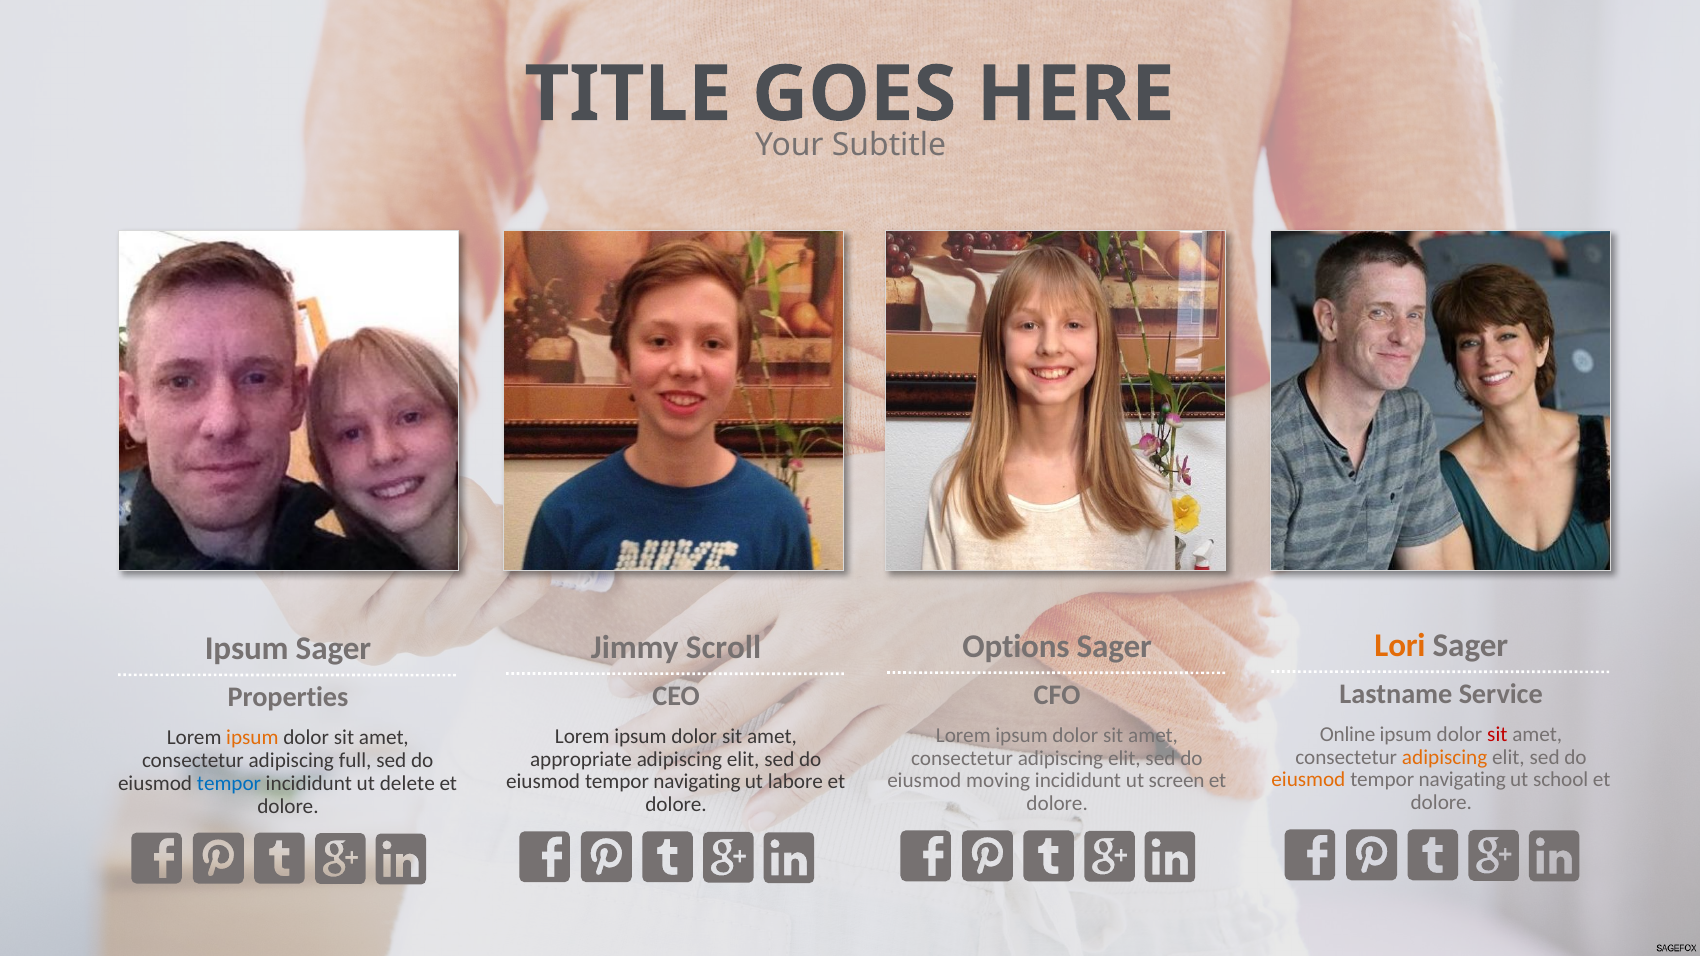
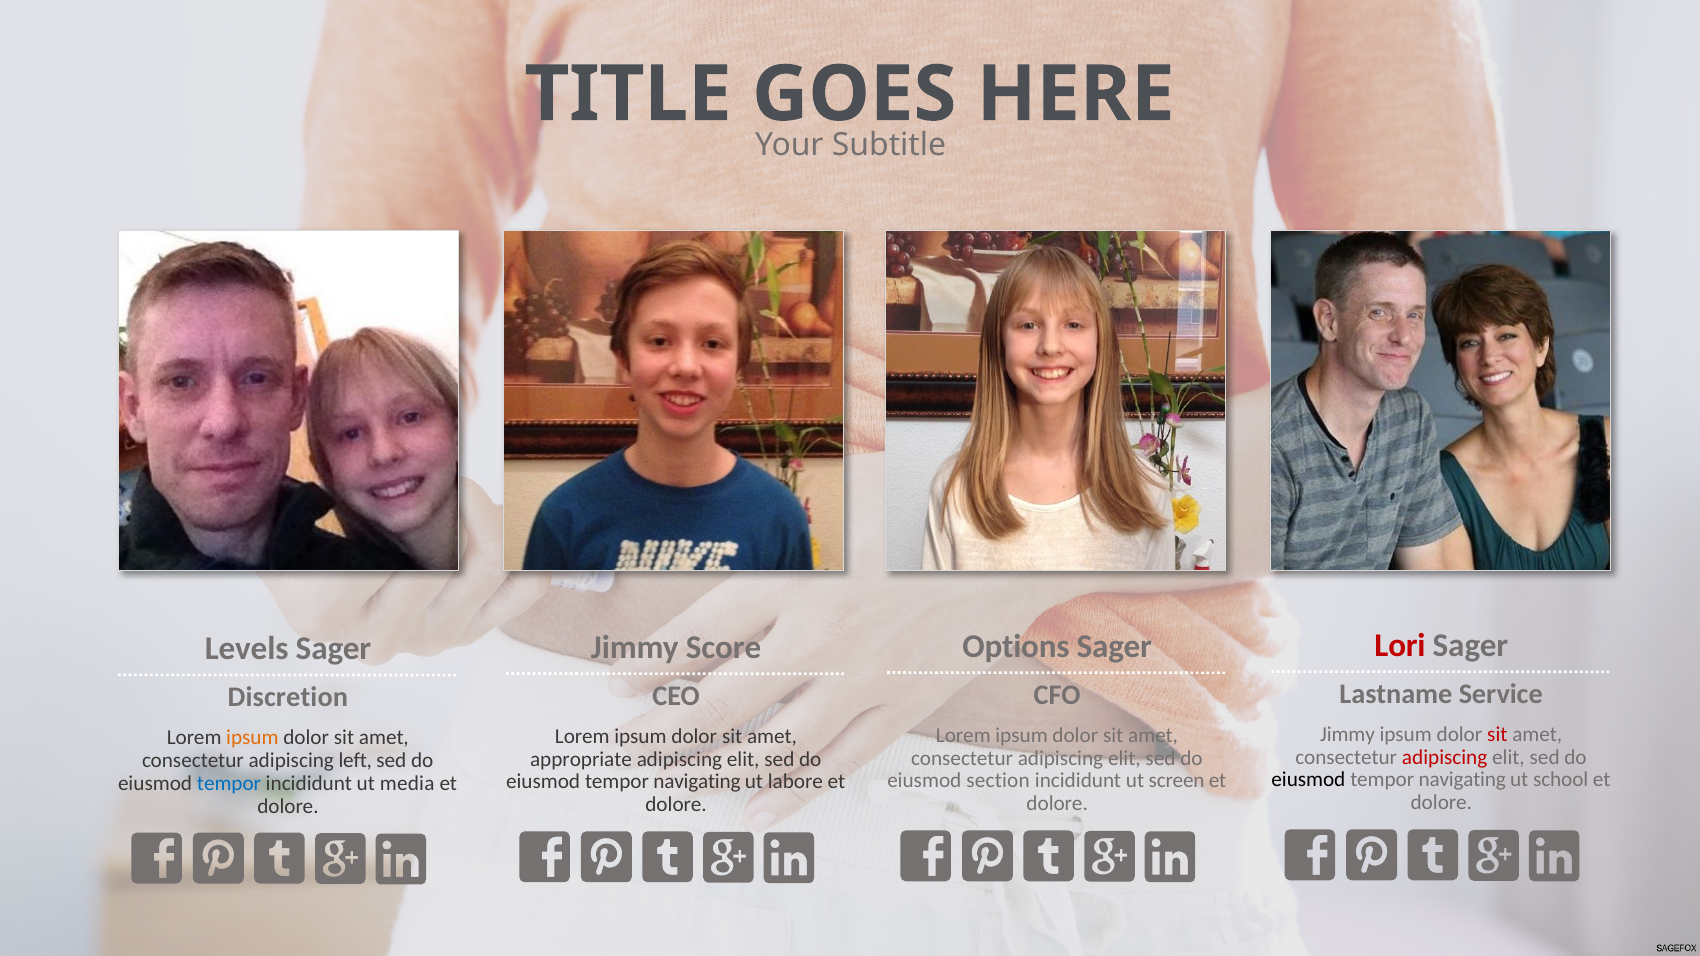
Lori colour: orange -> red
Scroll: Scroll -> Score
Ipsum at (247, 649): Ipsum -> Levels
Properties: Properties -> Discretion
Online at (1348, 734): Online -> Jimmy
adipiscing at (1445, 757) colour: orange -> red
full: full -> left
eiusmod at (1308, 780) colour: orange -> black
moving: moving -> section
delete: delete -> media
